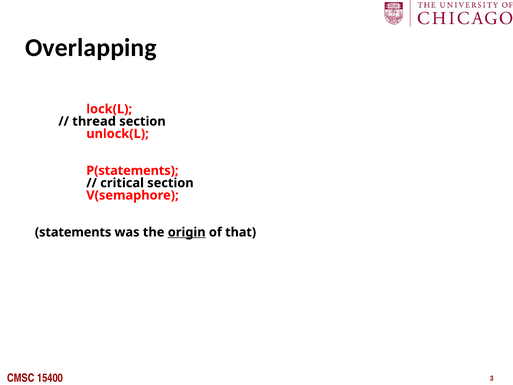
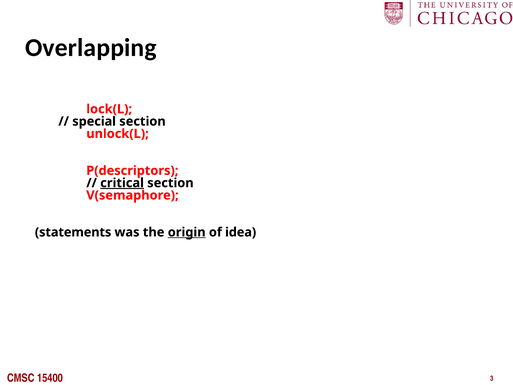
thread: thread -> special
P(statements: P(statements -> P(descriptors
critical underline: none -> present
that: that -> idea
